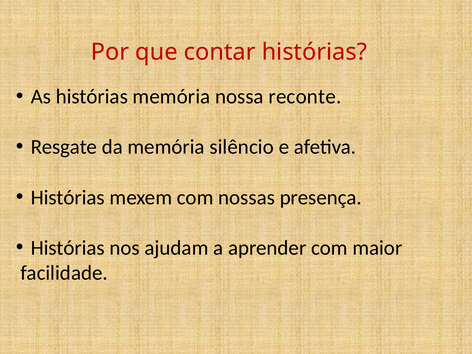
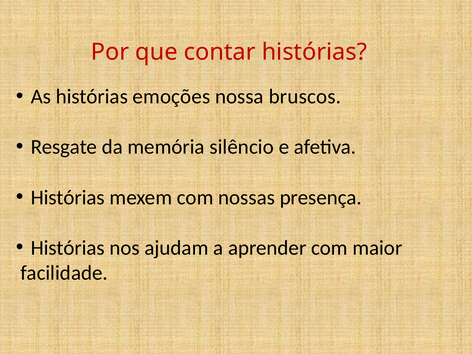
histórias memória: memória -> emoções
reconte: reconte -> bruscos
